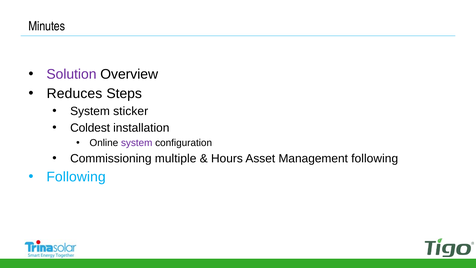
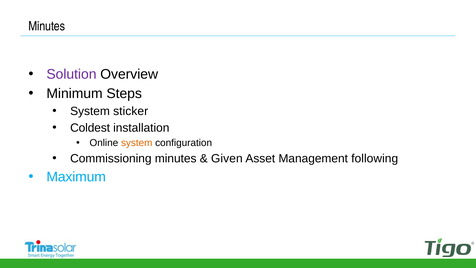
Reduces: Reduces -> Minimum
system at (137, 143) colour: purple -> orange
Commissioning multiple: multiple -> minutes
Hours: Hours -> Given
Following at (76, 177): Following -> Maximum
